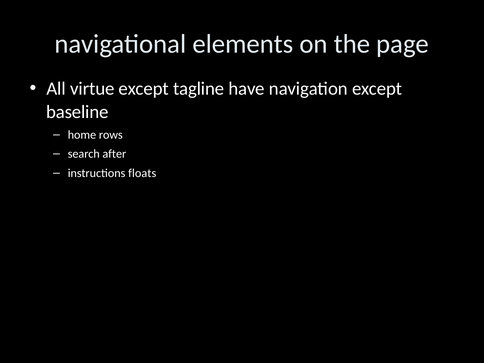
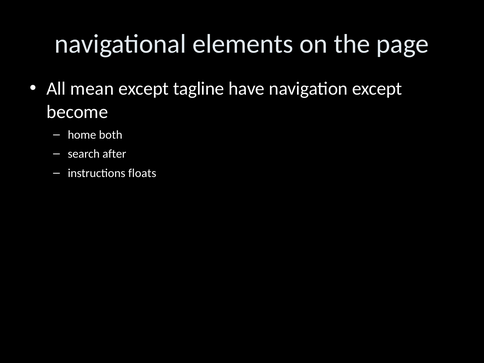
virtue: virtue -> mean
baseline: baseline -> become
rows: rows -> both
